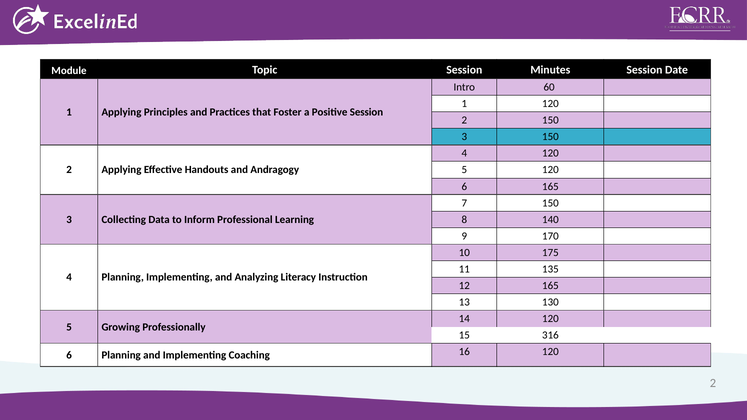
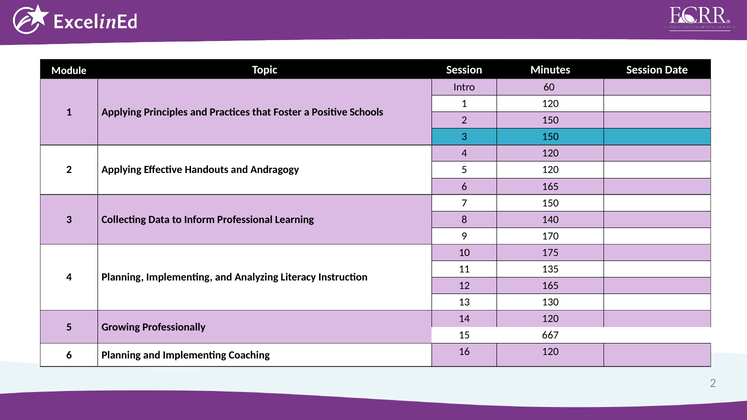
Positive Session: Session -> Schools
316: 316 -> 667
